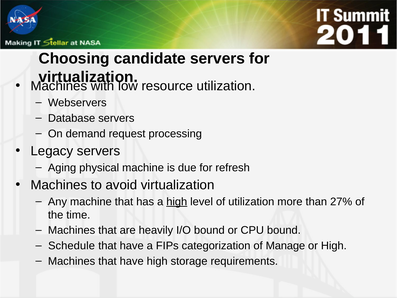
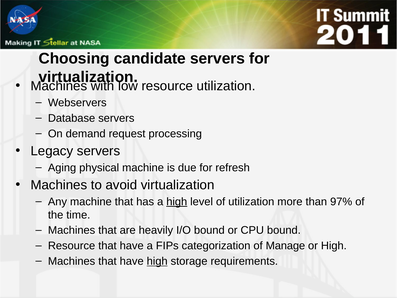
27%: 27% -> 97%
Schedule at (72, 246): Schedule -> Resource
high at (157, 261) underline: none -> present
